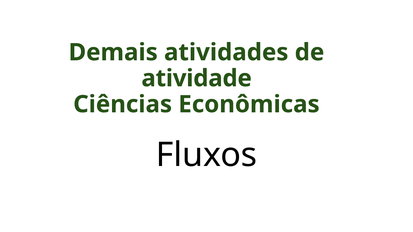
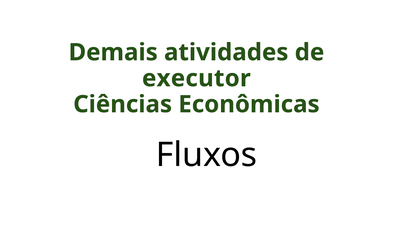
atividade: atividade -> executor
